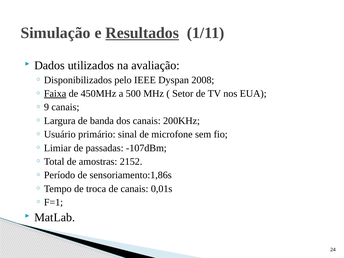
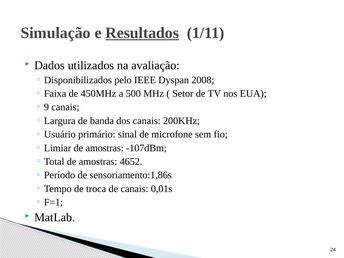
Faixa underline: present -> none
Limiar de passadas: passadas -> amostras
2152: 2152 -> 4652
